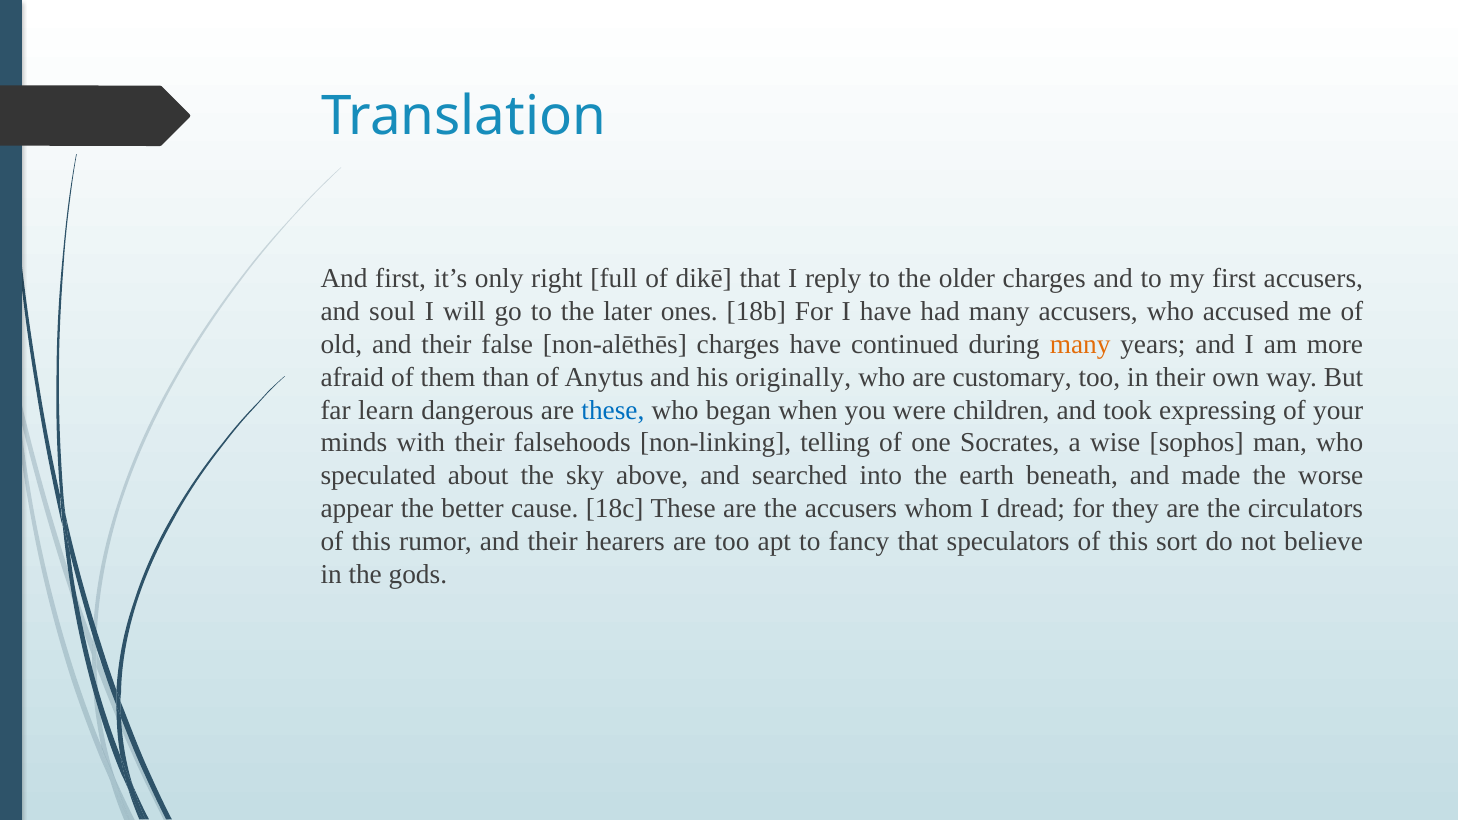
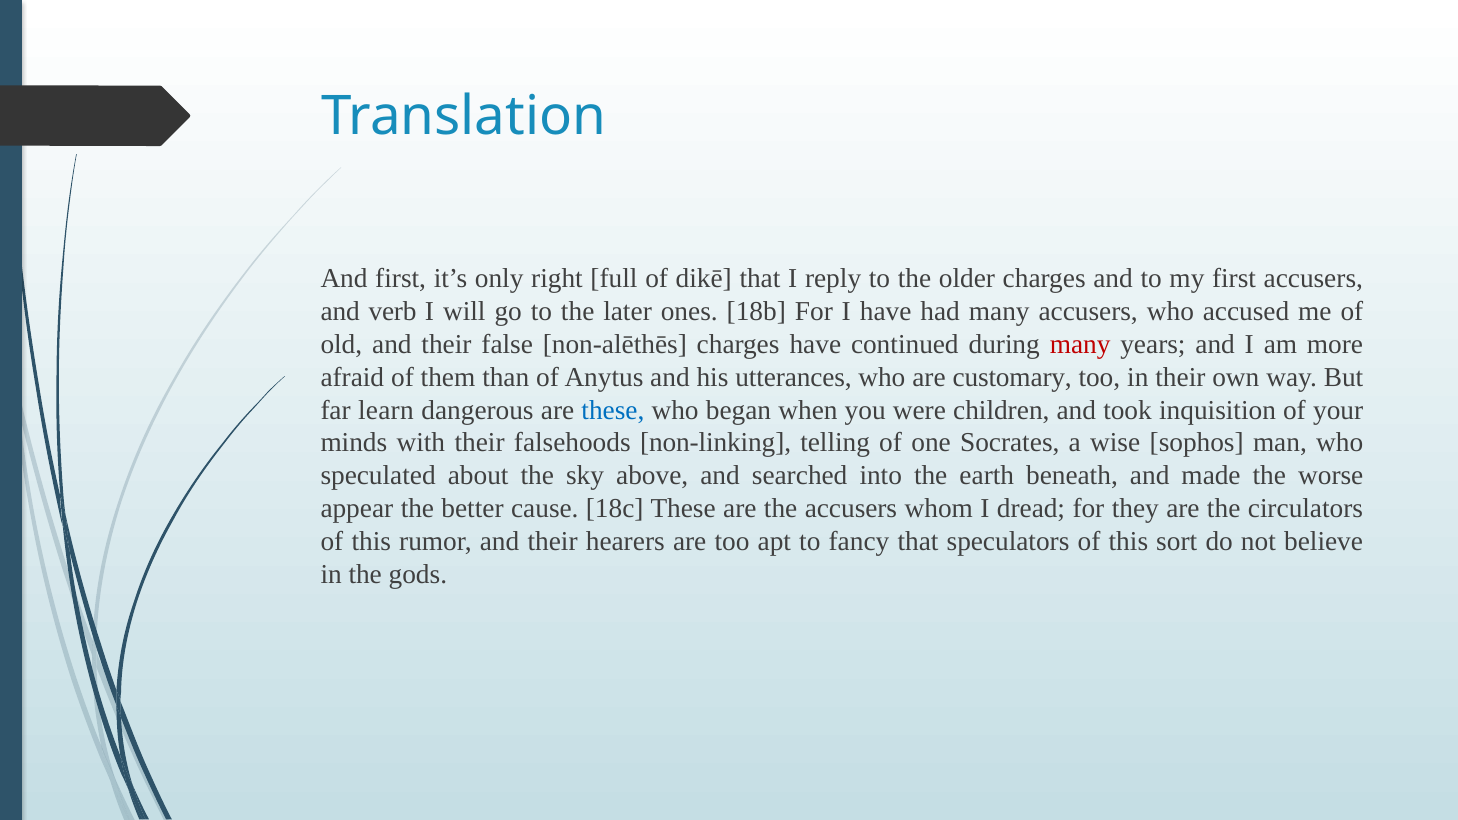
soul: soul -> verb
many at (1080, 345) colour: orange -> red
originally: originally -> utterances
expressing: expressing -> inquisition
